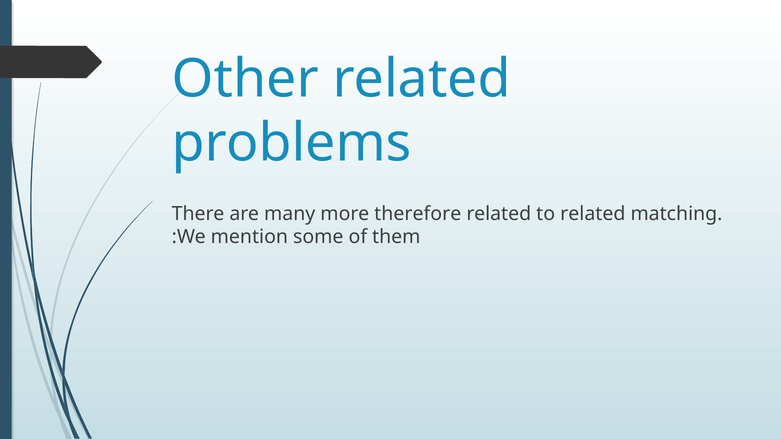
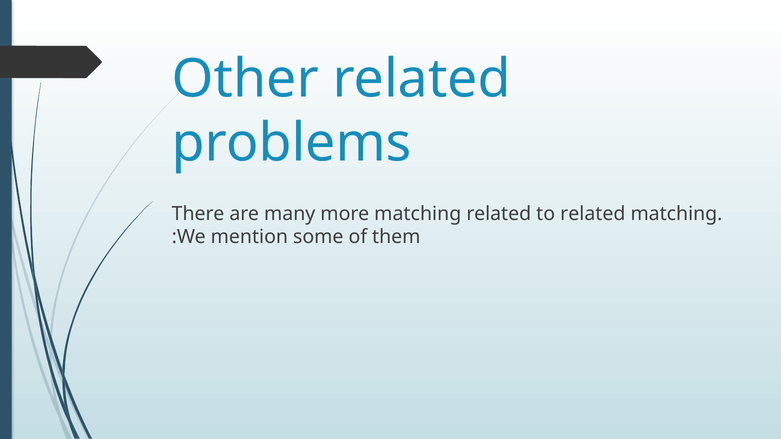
more therefore: therefore -> matching
